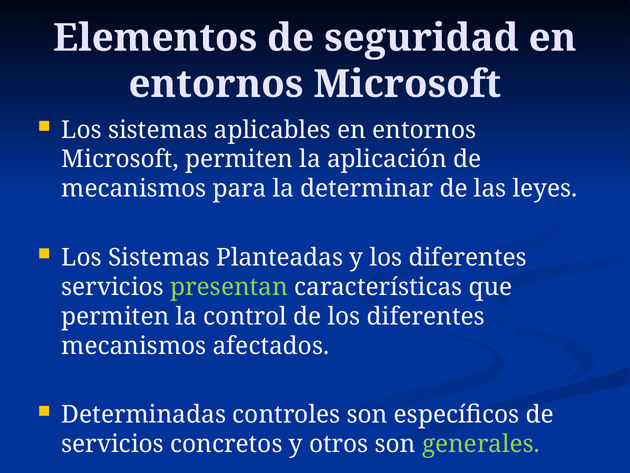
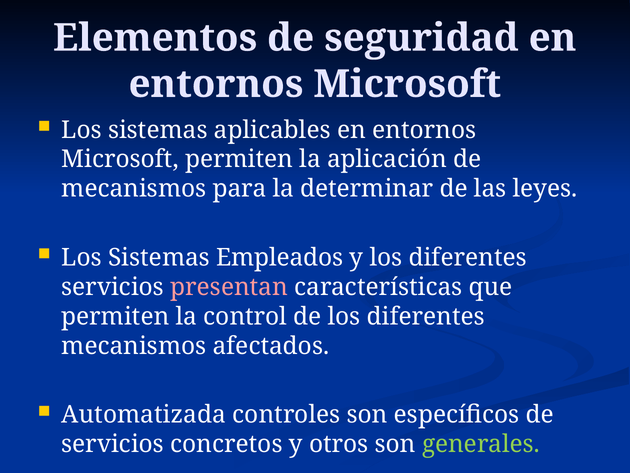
Planteadas: Planteadas -> Empleados
presentan colour: light green -> pink
Determinadas: Determinadas -> Automatizada
